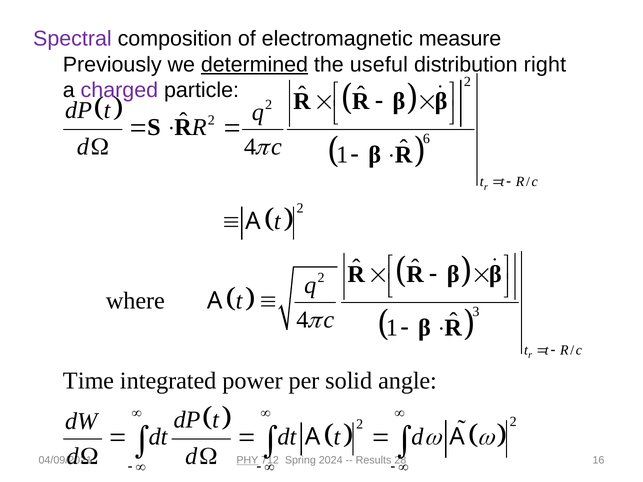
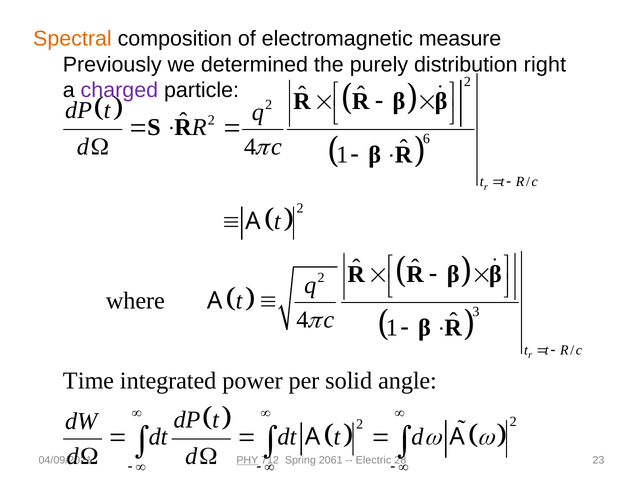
Spectral colour: purple -> orange
determined underline: present -> none
useful: useful -> purely
2024: 2024 -> 2061
Results: Results -> Electric
16: 16 -> 23
